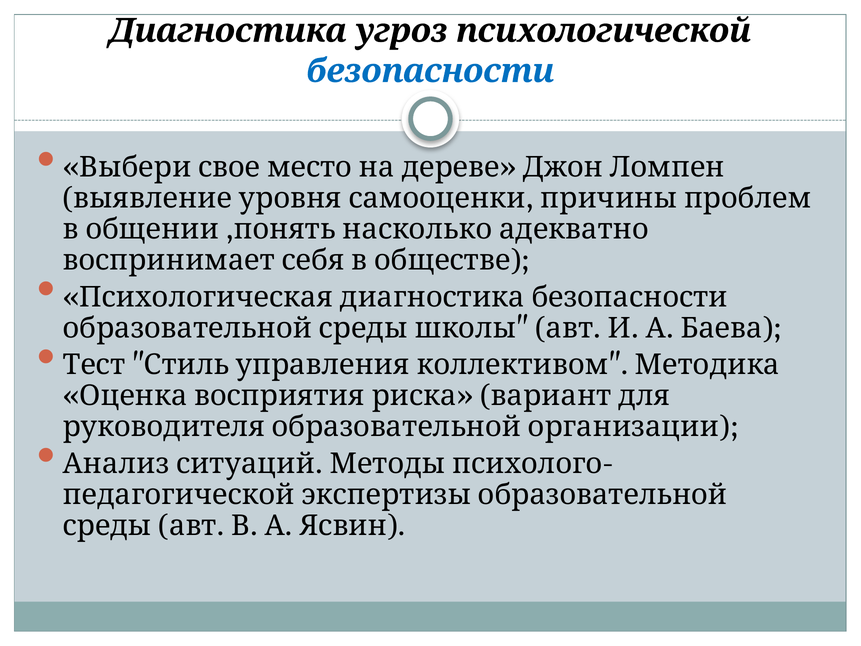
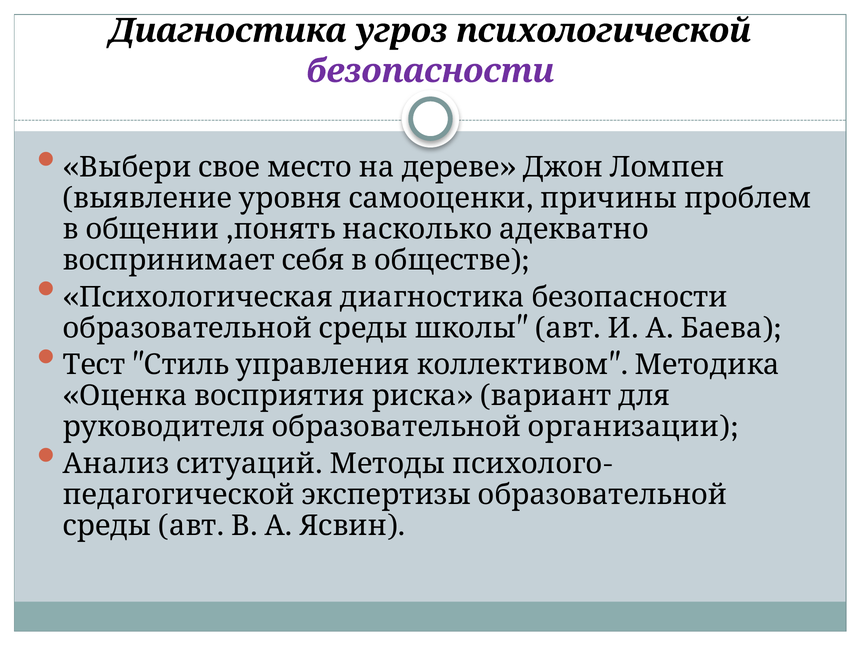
безопасности colour: blue -> purple
